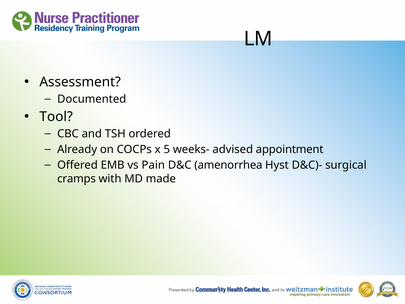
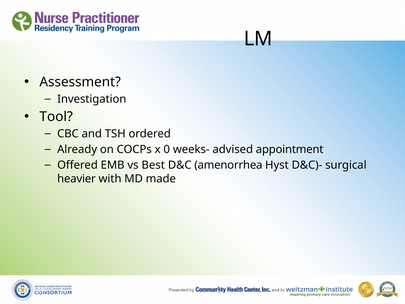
Documented: Documented -> Investigation
5: 5 -> 0
Pain: Pain -> Best
cramps: cramps -> heavier
